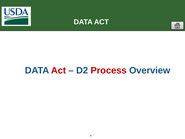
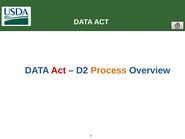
Process colour: red -> orange
